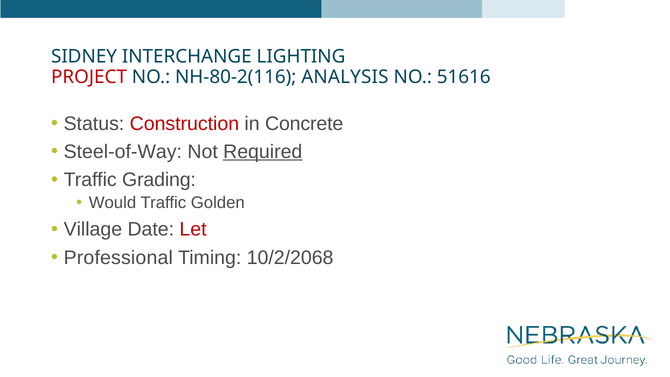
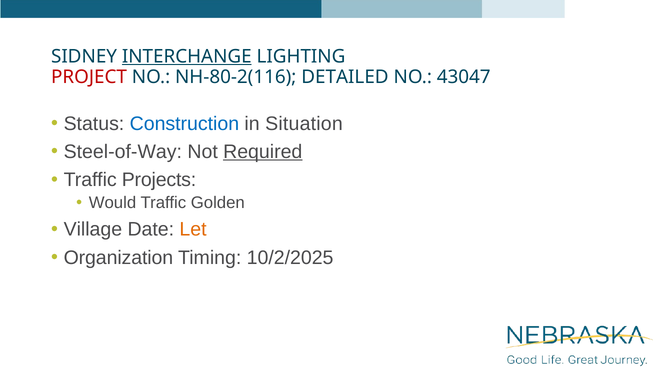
INTERCHANGE underline: none -> present
ANALYSIS: ANALYSIS -> DETAILED
51616: 51616 -> 43047
Construction colour: red -> blue
Concrete: Concrete -> Situation
Grading: Grading -> Projects
Let colour: red -> orange
Professional: Professional -> Organization
10/2/2068: 10/2/2068 -> 10/2/2025
